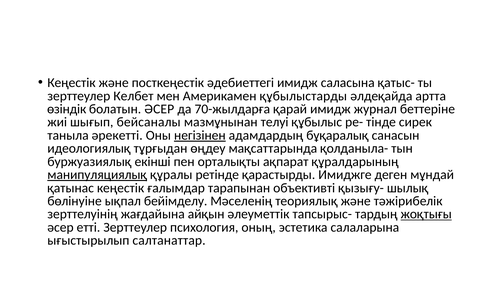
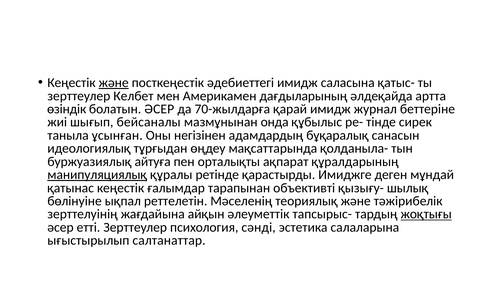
жəне at (114, 83) underline: none -> present
құбылыстарды: құбылыстарды -> дағдыларының
телуі: телуі -> онда
əрекетті: əрекетті -> ұсынған
негізінен underline: present -> none
екінші: екінші -> айтуға
бейімделу: бейімделу -> реттелетін
оның: оның -> сəнді
